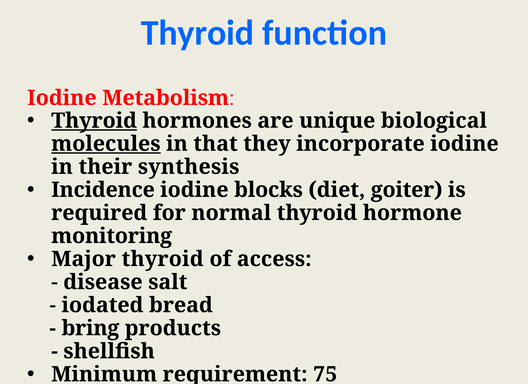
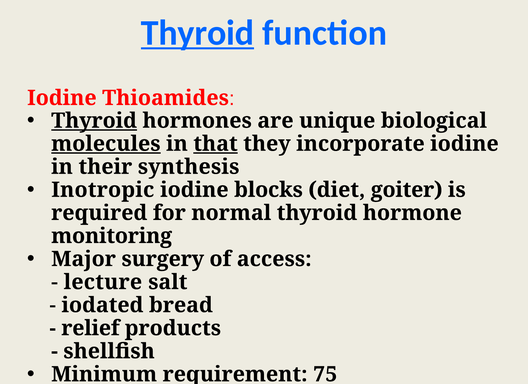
Thyroid at (198, 33) underline: none -> present
Metabolism: Metabolism -> Thioamides
that underline: none -> present
Incidence: Incidence -> Inotropic
Major thyroid: thyroid -> surgery
disease: disease -> lecture
bring: bring -> relief
